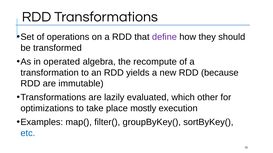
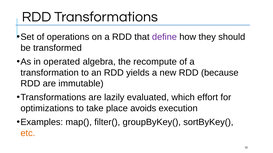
other: other -> effort
mostly: mostly -> avoids
etc colour: blue -> orange
